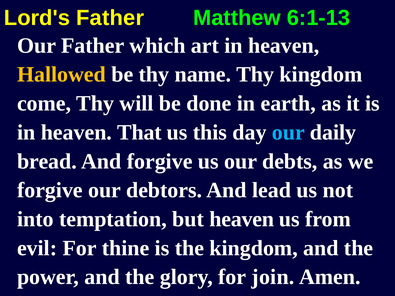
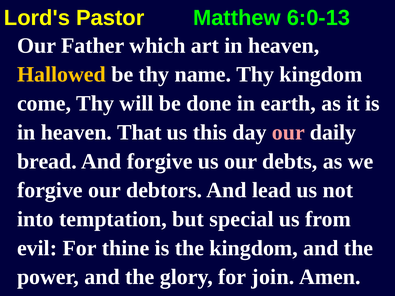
Lord's Father: Father -> Pastor
6:1-13: 6:1-13 -> 6:0-13
our at (288, 132) colour: light blue -> pink
but heaven: heaven -> special
